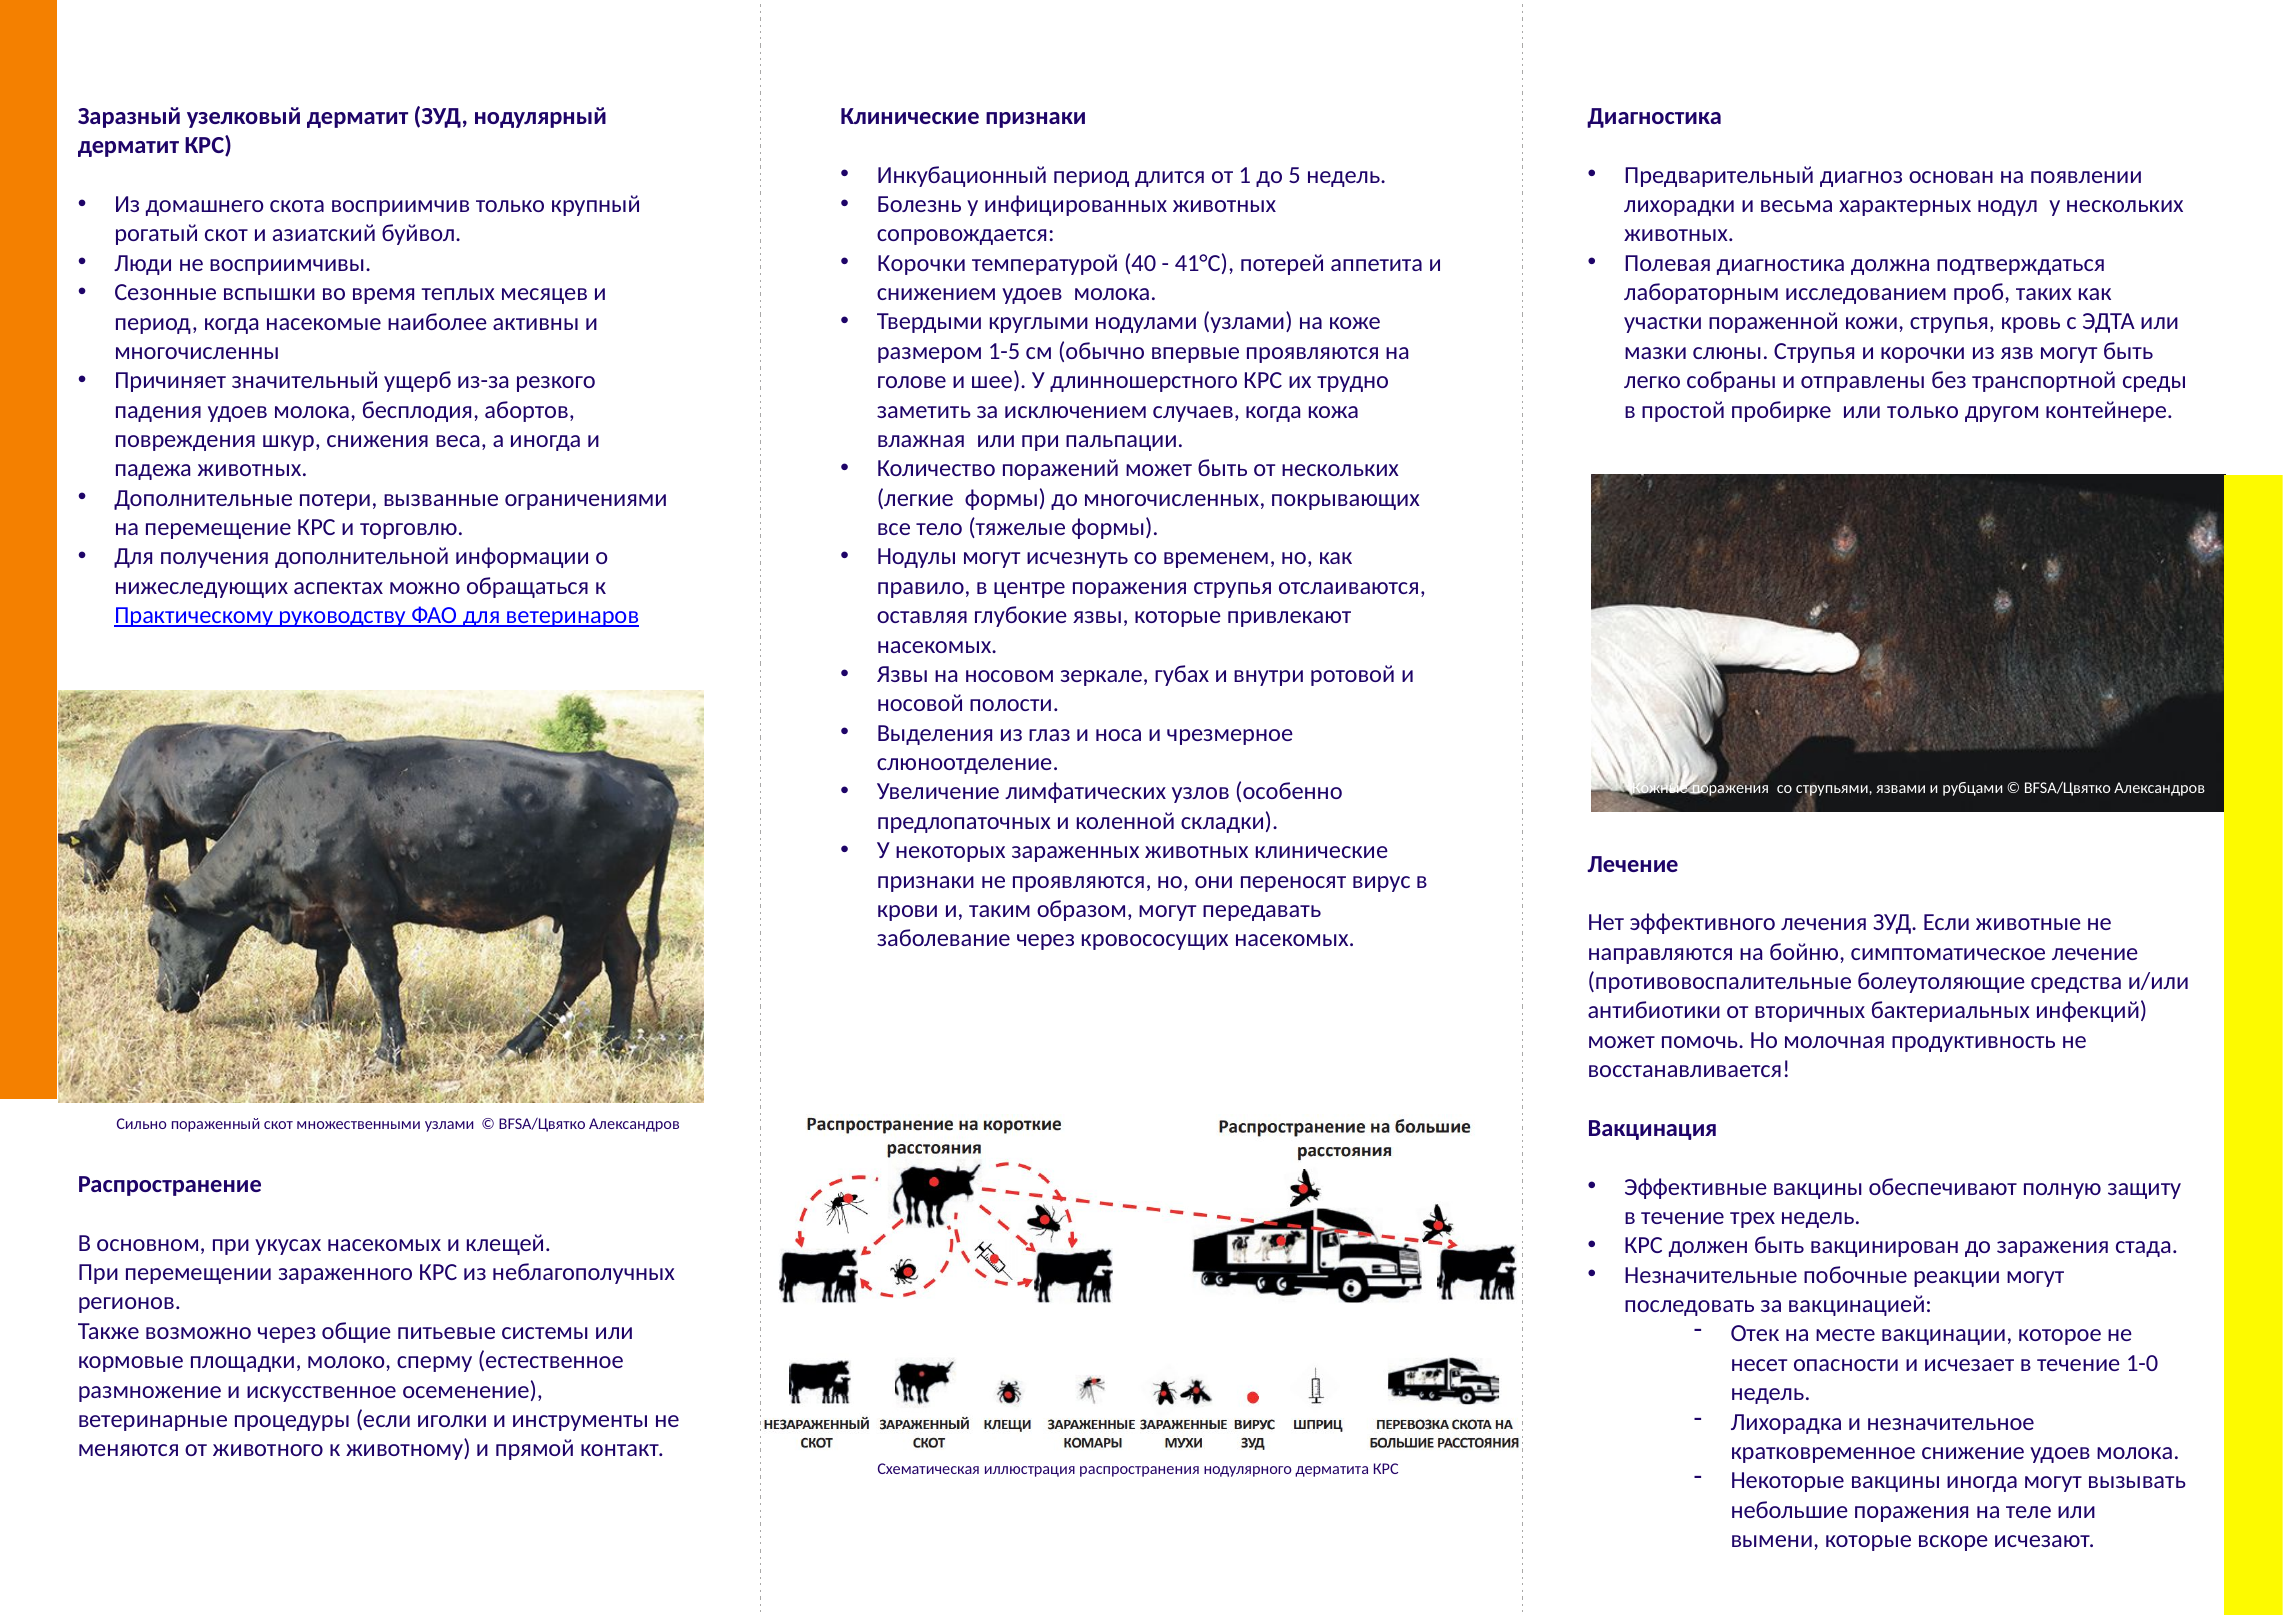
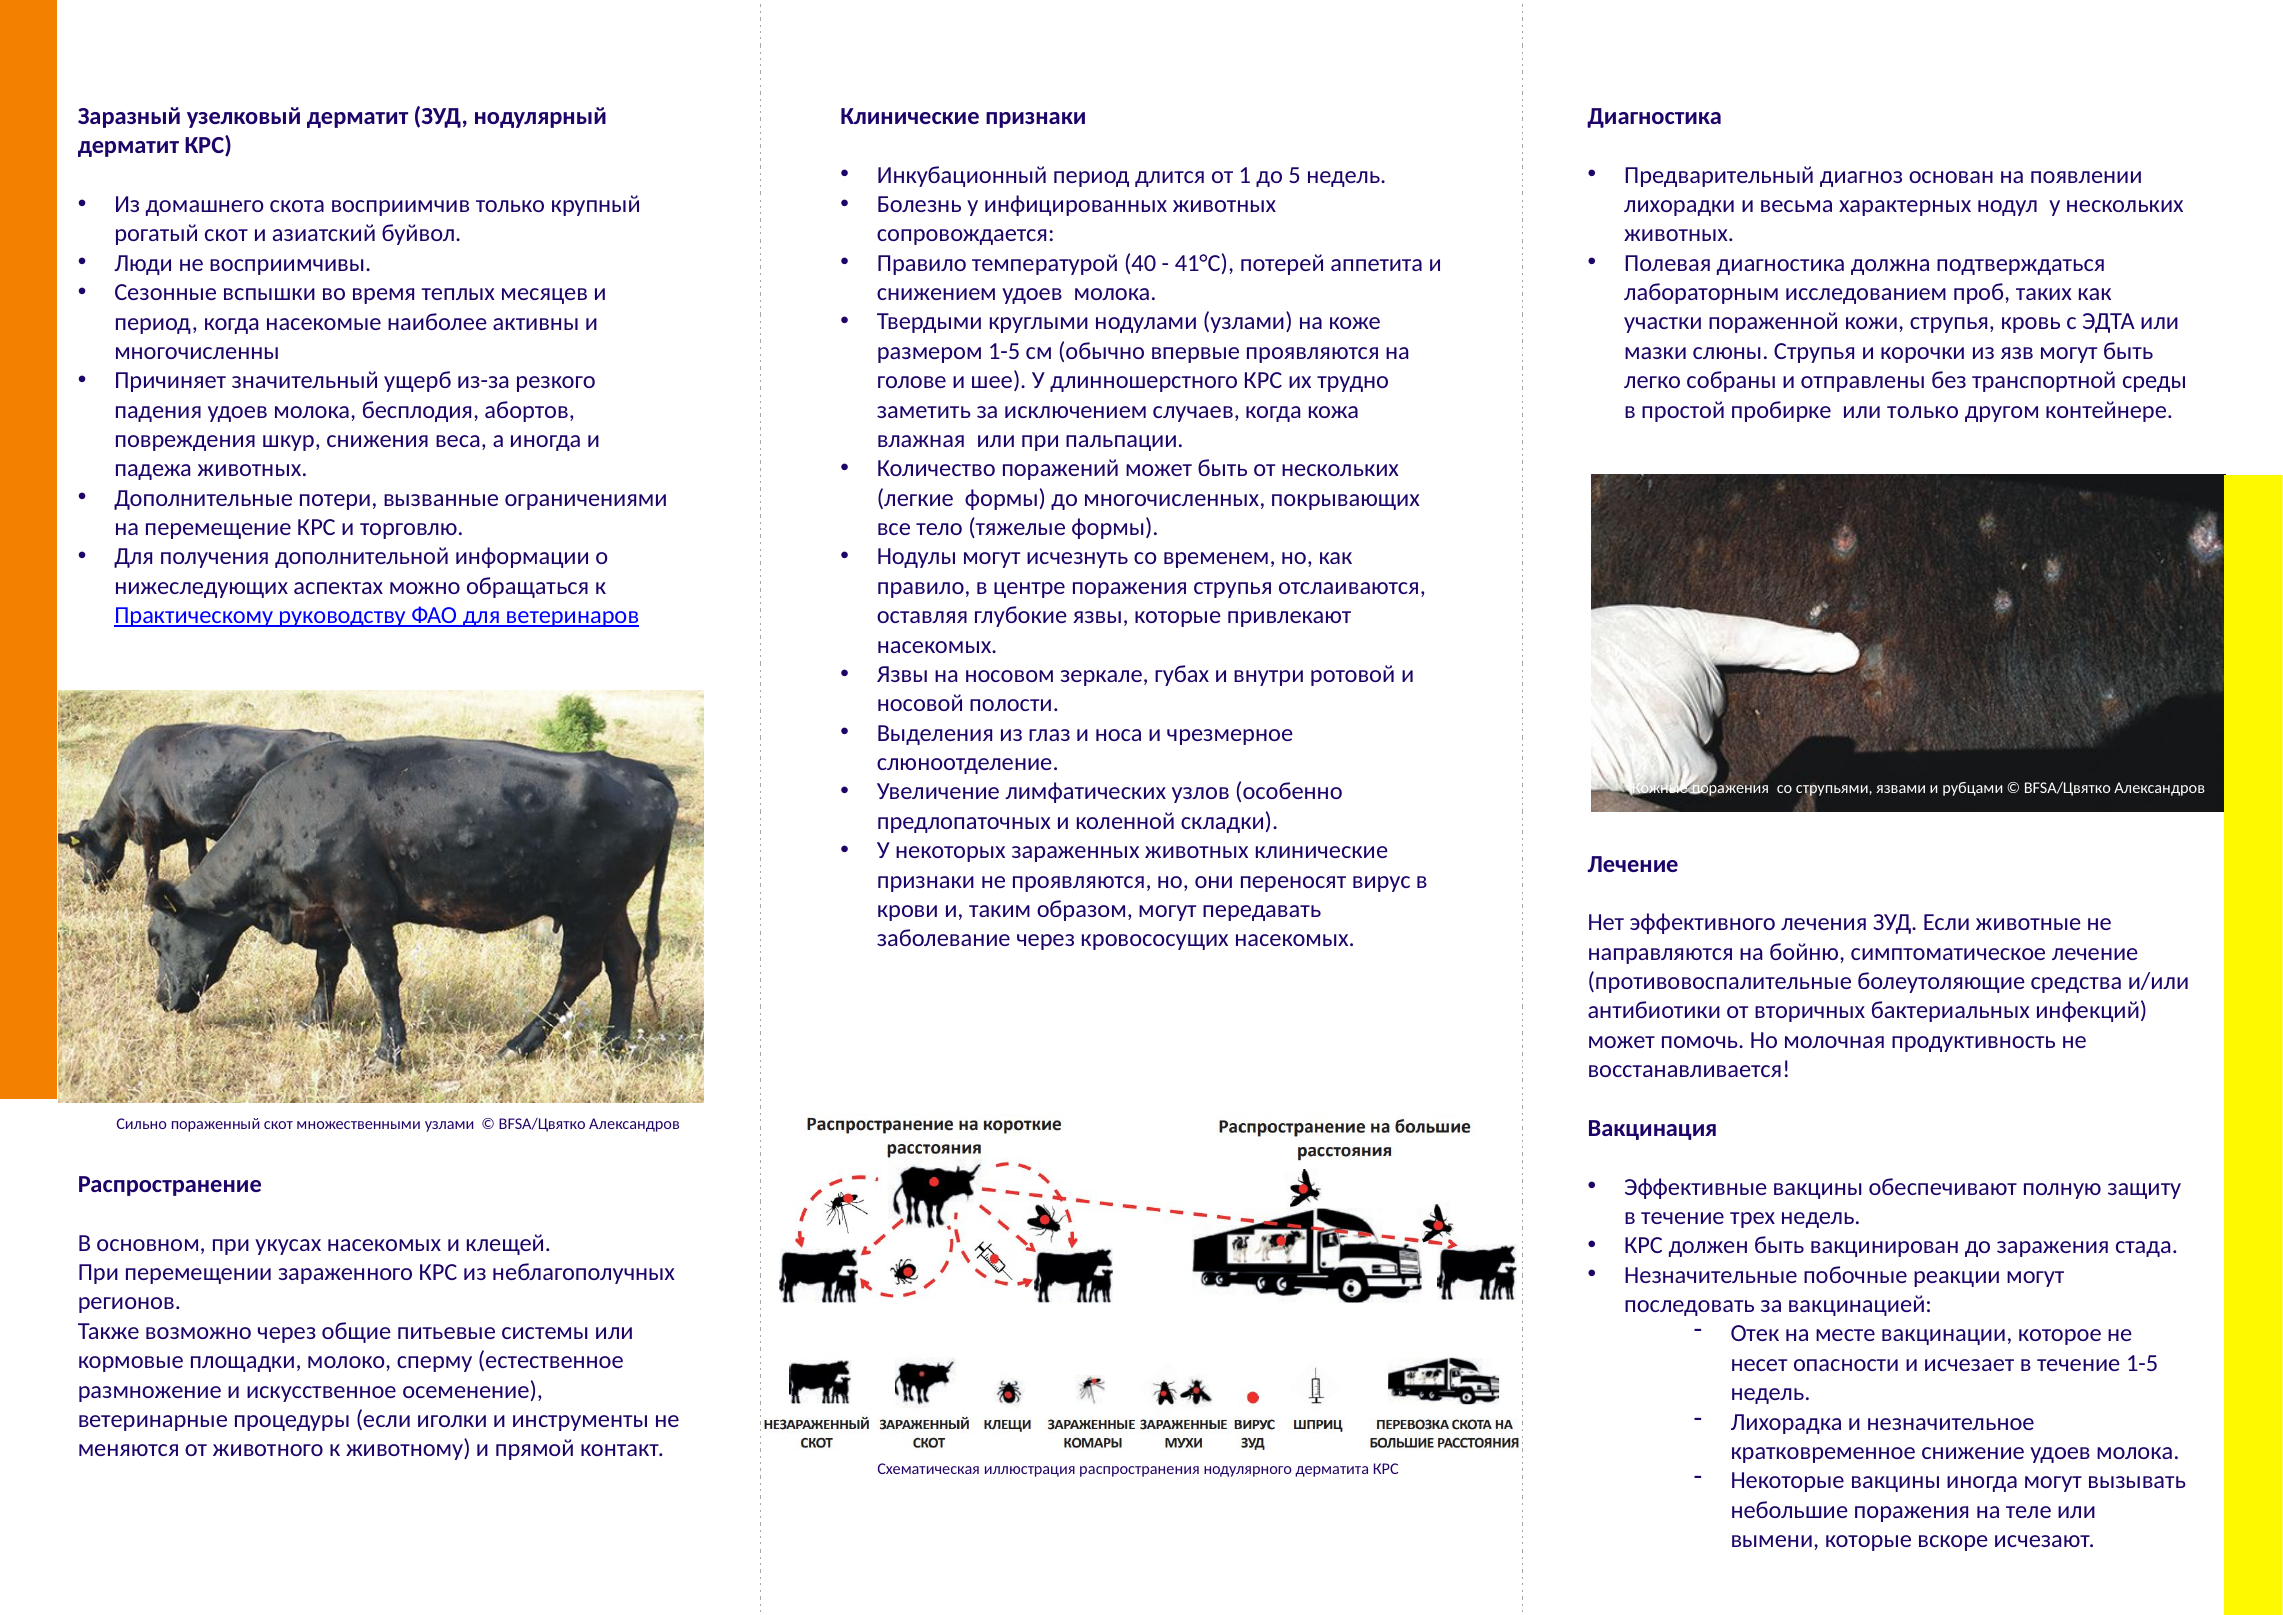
Корочки at (922, 263): Корочки -> Правило
течение 1-0: 1-0 -> 1-5
